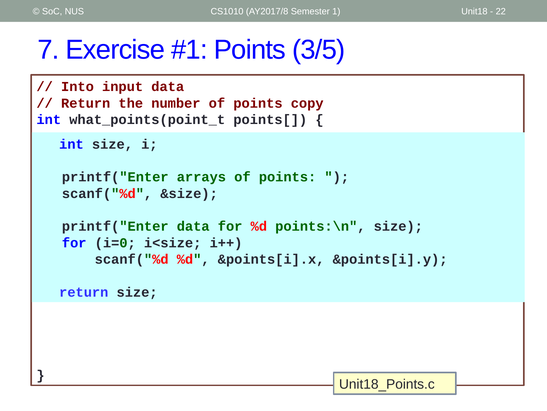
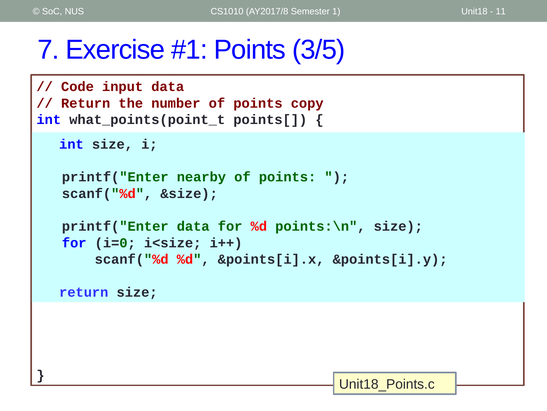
22: 22 -> 11
Into: Into -> Code
arrays: arrays -> nearby
